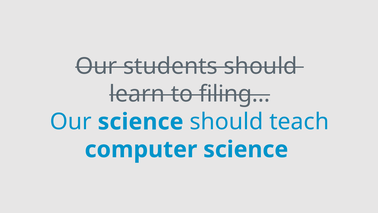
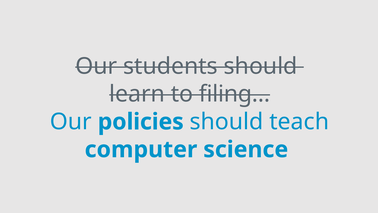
Our science: science -> policies
